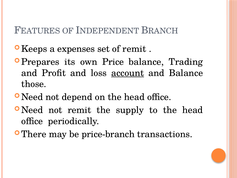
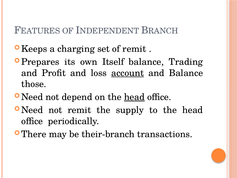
expenses: expenses -> charging
Price: Price -> Itself
head at (134, 97) underline: none -> present
price-branch: price-branch -> their-branch
